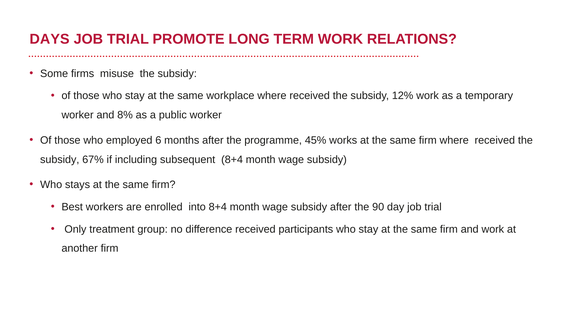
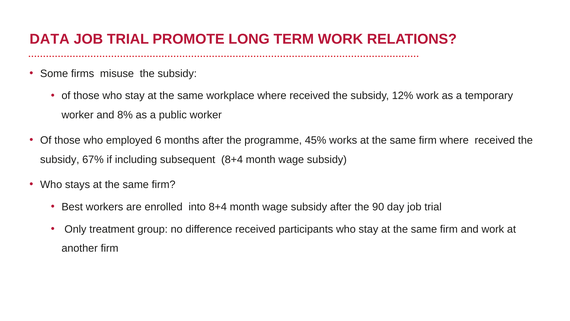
DAYS: DAYS -> DATA
